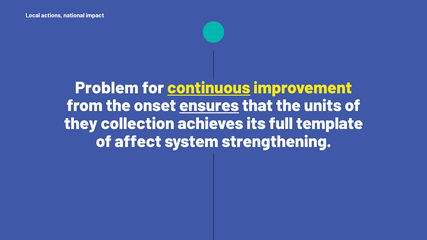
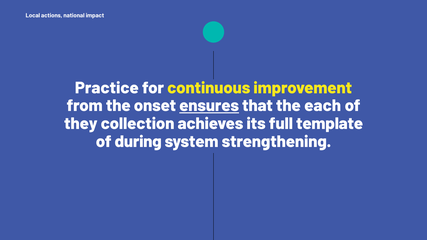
Problem: Problem -> Practice
continuous underline: present -> none
units: units -> each
affect: affect -> during
